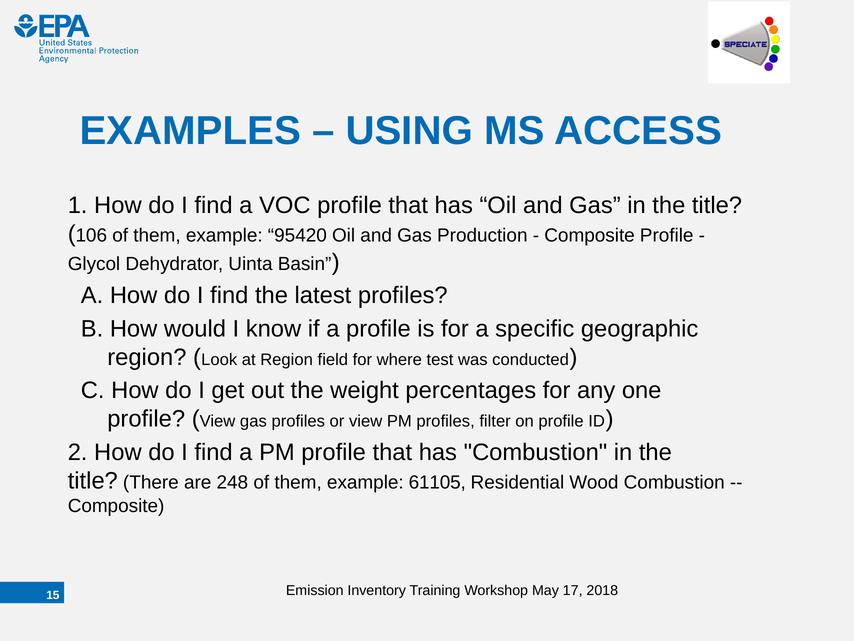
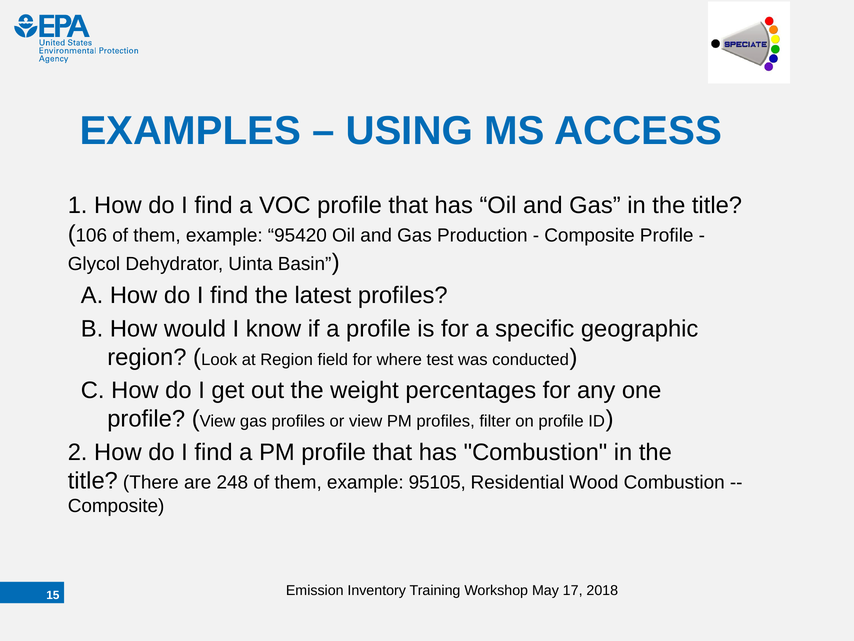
61105: 61105 -> 95105
